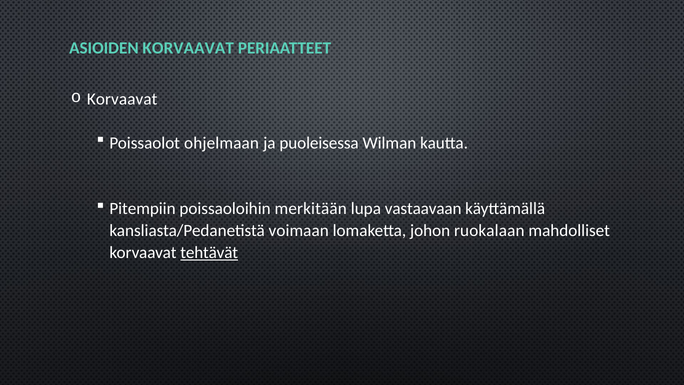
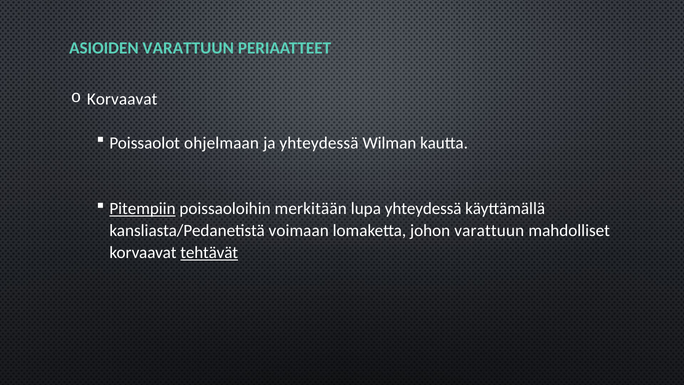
ASIOIDEN KORVAAVAT: KORVAAVAT -> VARATTUUN
ja puoleisessa: puoleisessa -> yhteydessä
Pitempiin underline: none -> present
lupa vastaavaan: vastaavaan -> yhteydessä
johon ruokalaan: ruokalaan -> varattuun
